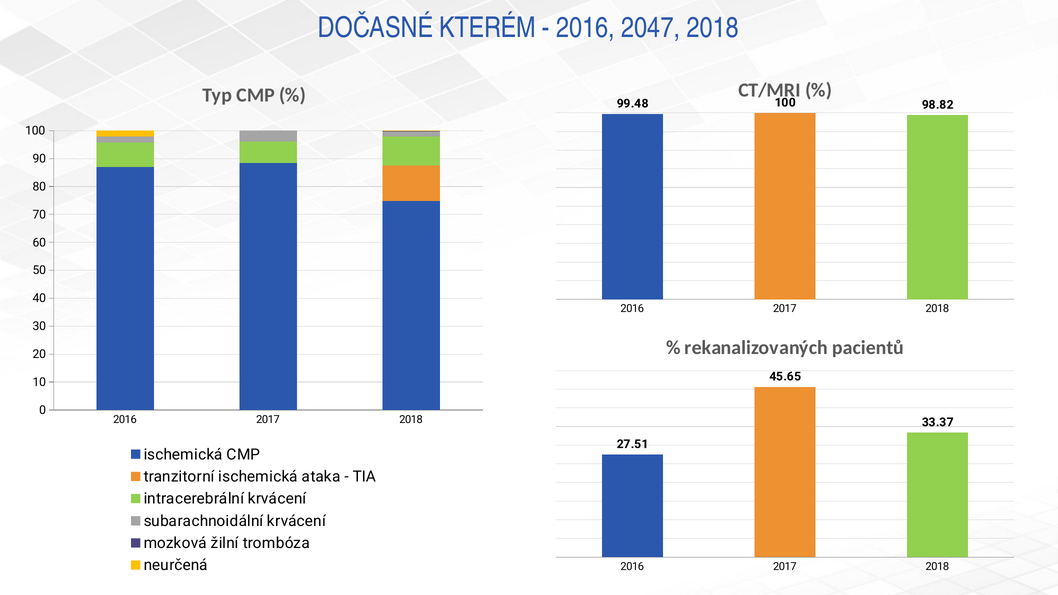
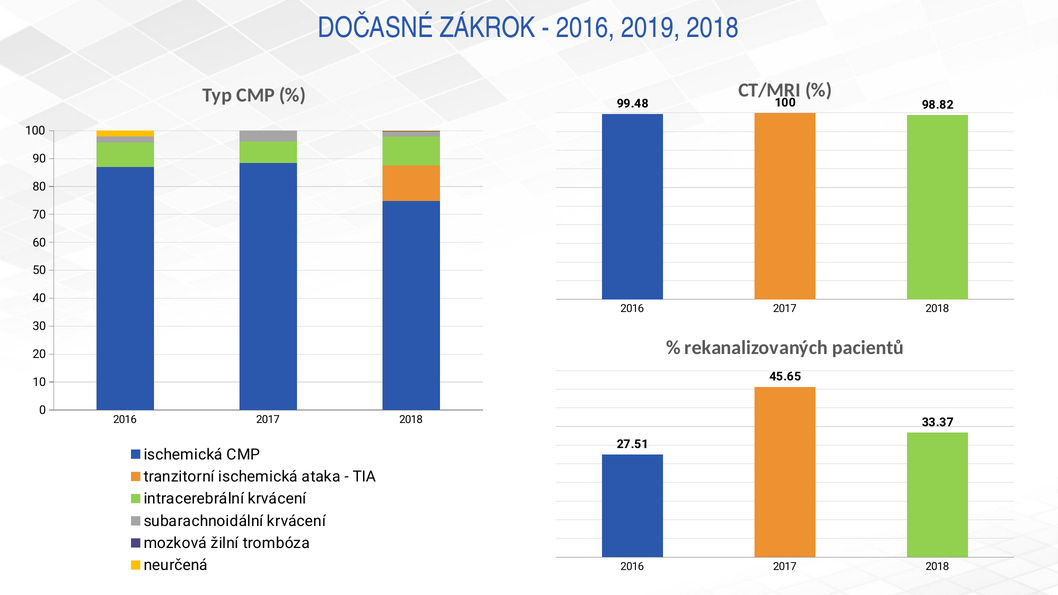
KTERÉM: KTERÉM -> ZÁKROK
2047: 2047 -> 2019
